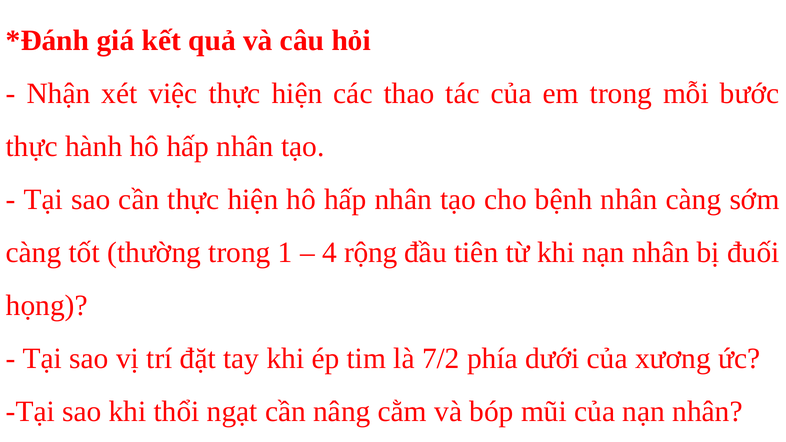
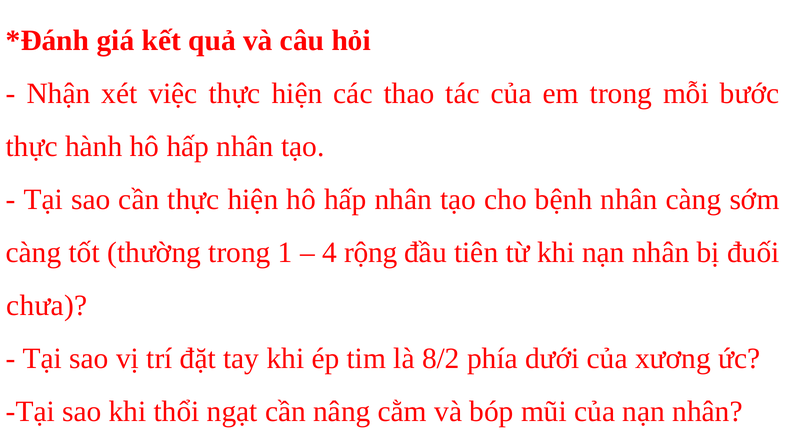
họng: họng -> chưa
7/2: 7/2 -> 8/2
